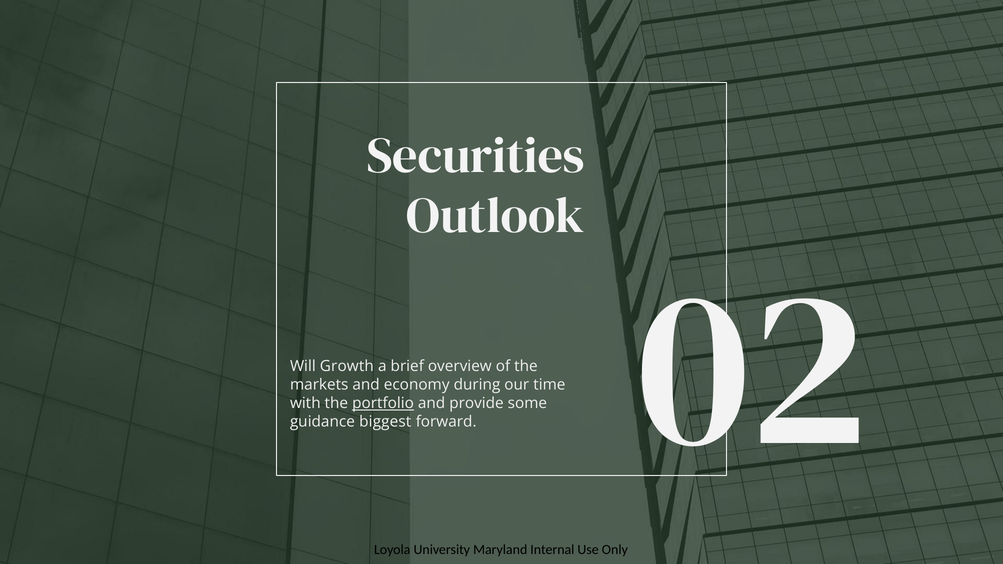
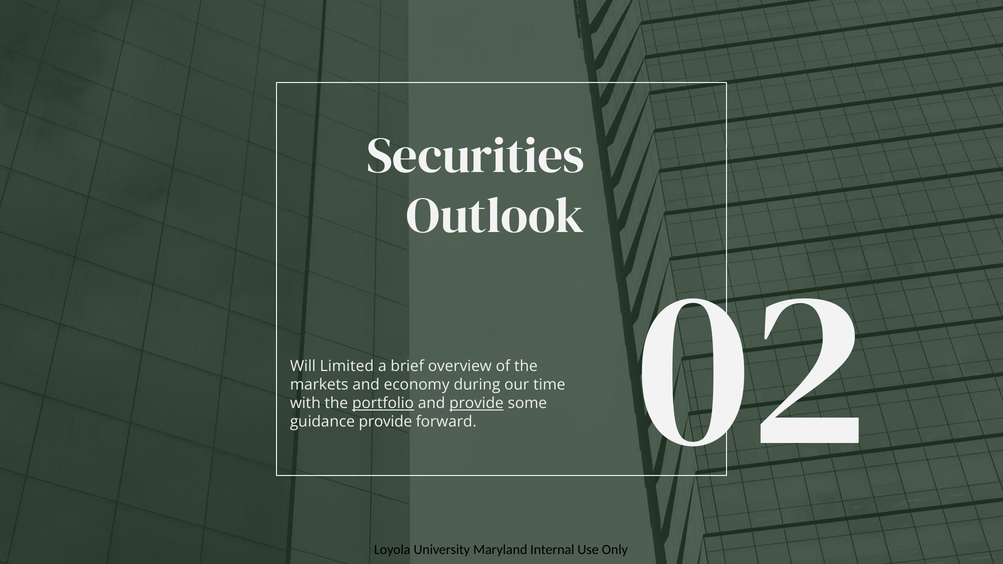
Growth: Growth -> Limited
provide at (476, 403) underline: none -> present
guidance biggest: biggest -> provide
